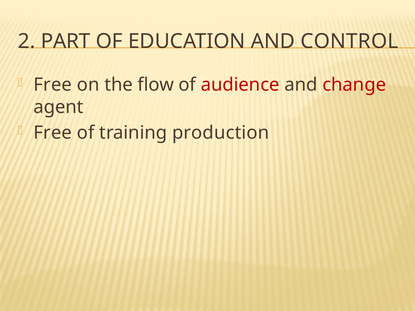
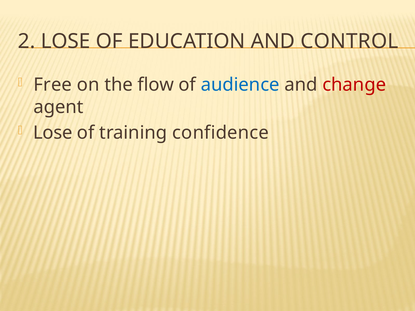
2 PART: PART -> LOSE
audience colour: red -> blue
Free at (53, 133): Free -> Lose
production: production -> confidence
